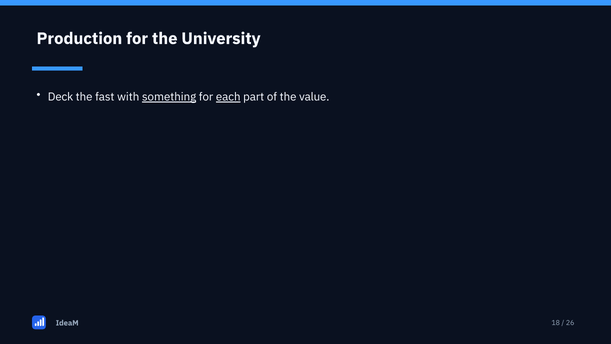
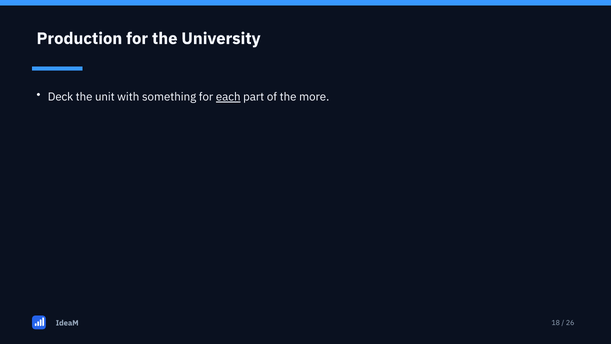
fast: fast -> unit
something underline: present -> none
value: value -> more
